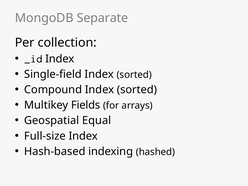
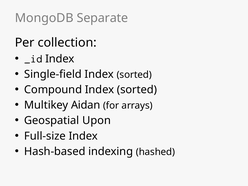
Fields: Fields -> Aidan
Equal: Equal -> Upon
